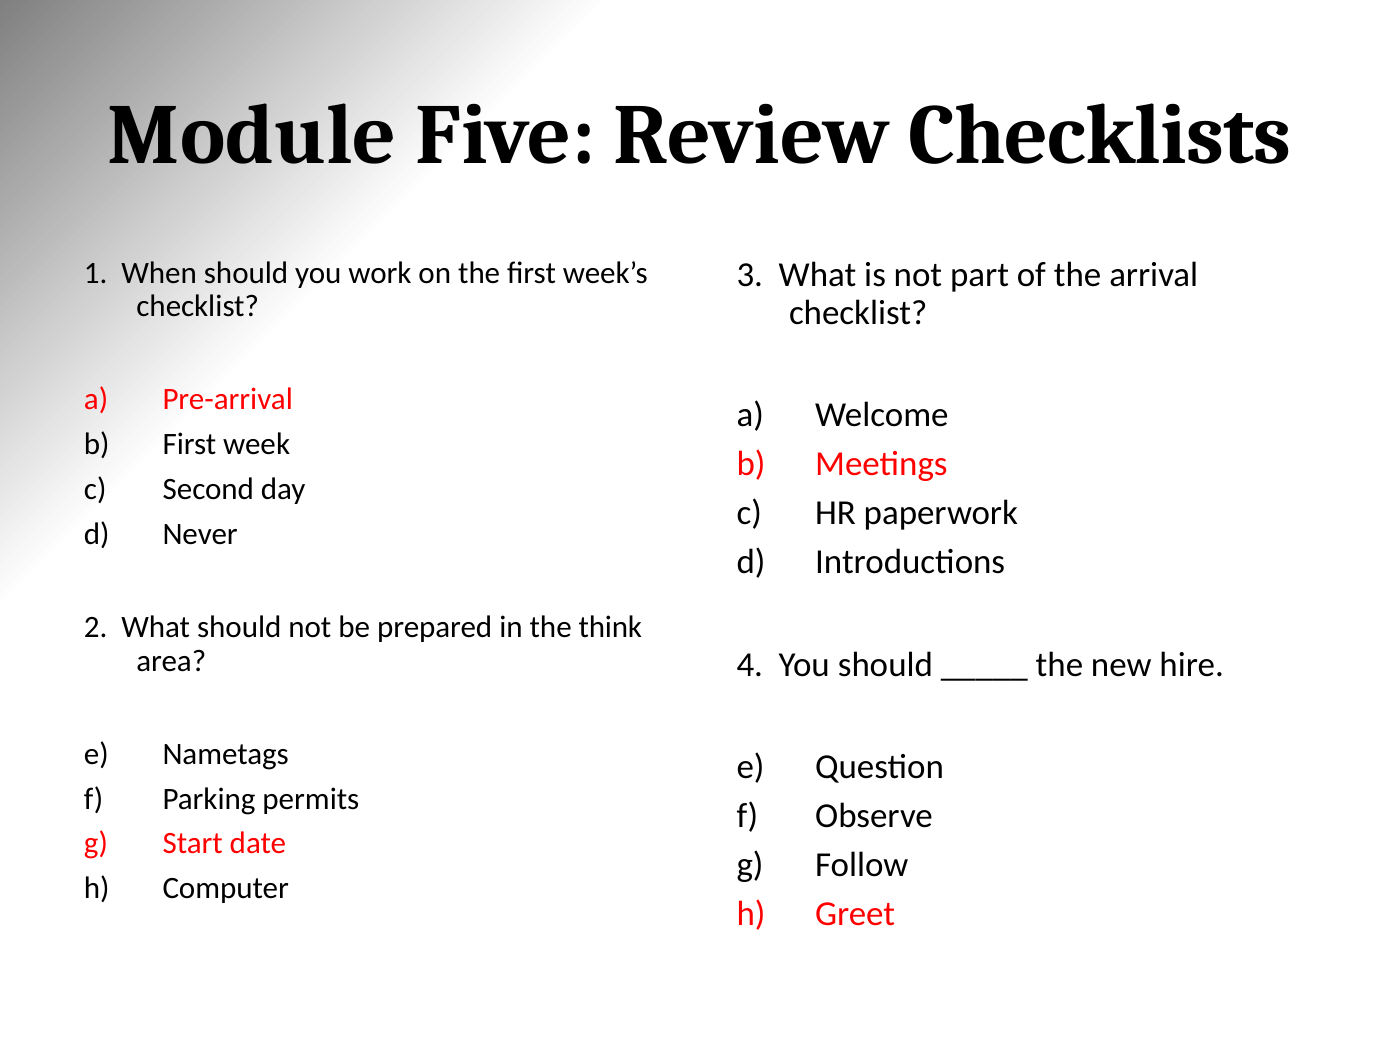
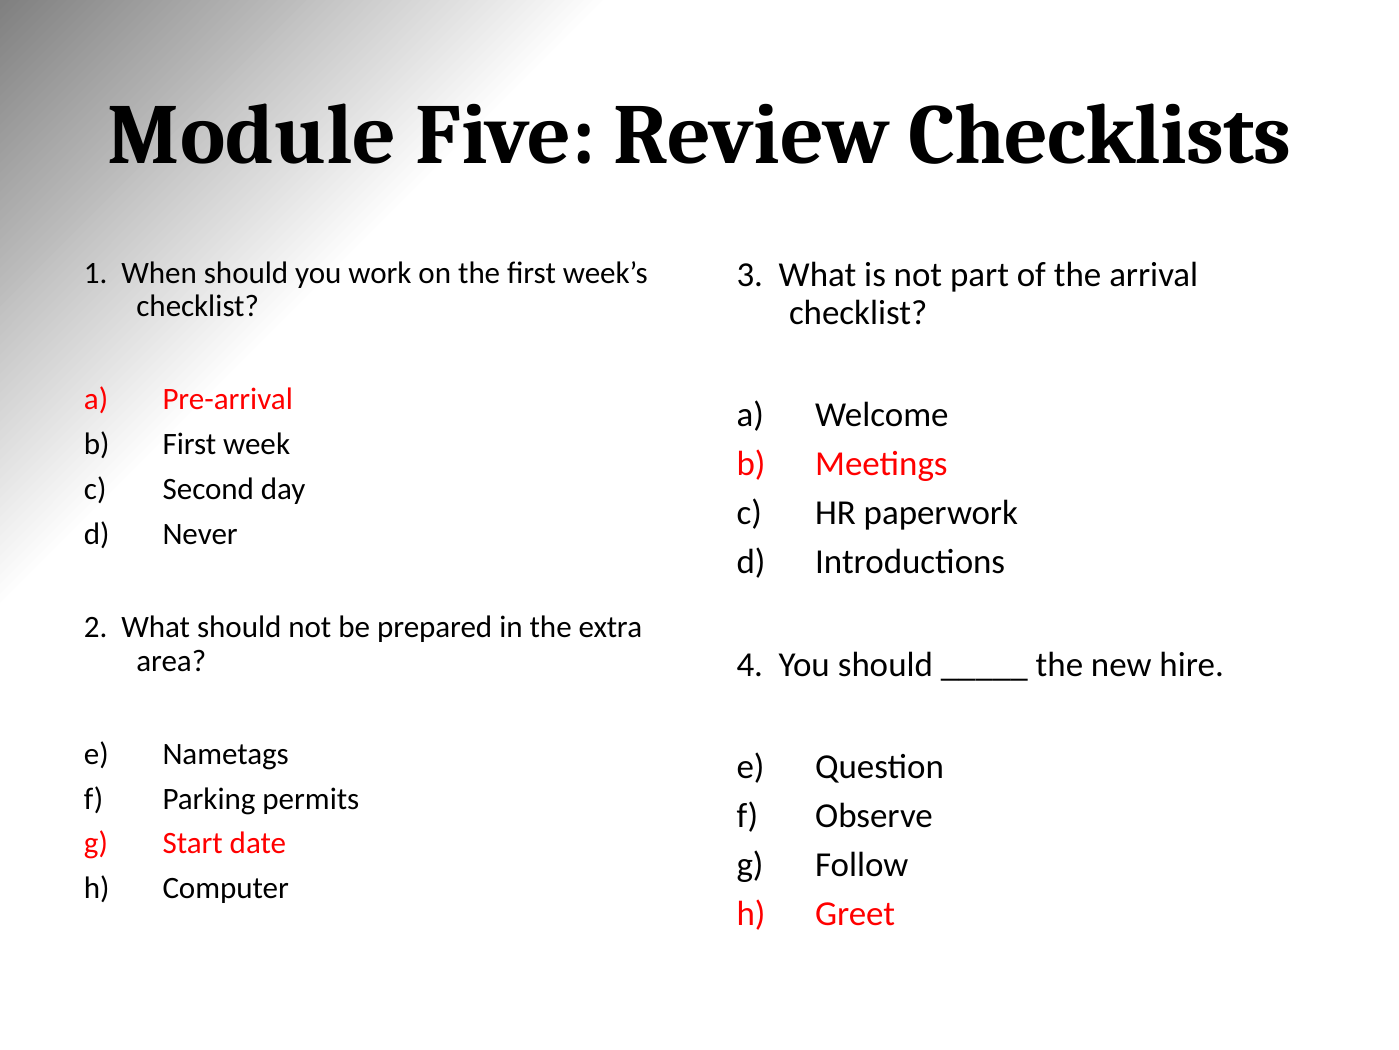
think: think -> extra
